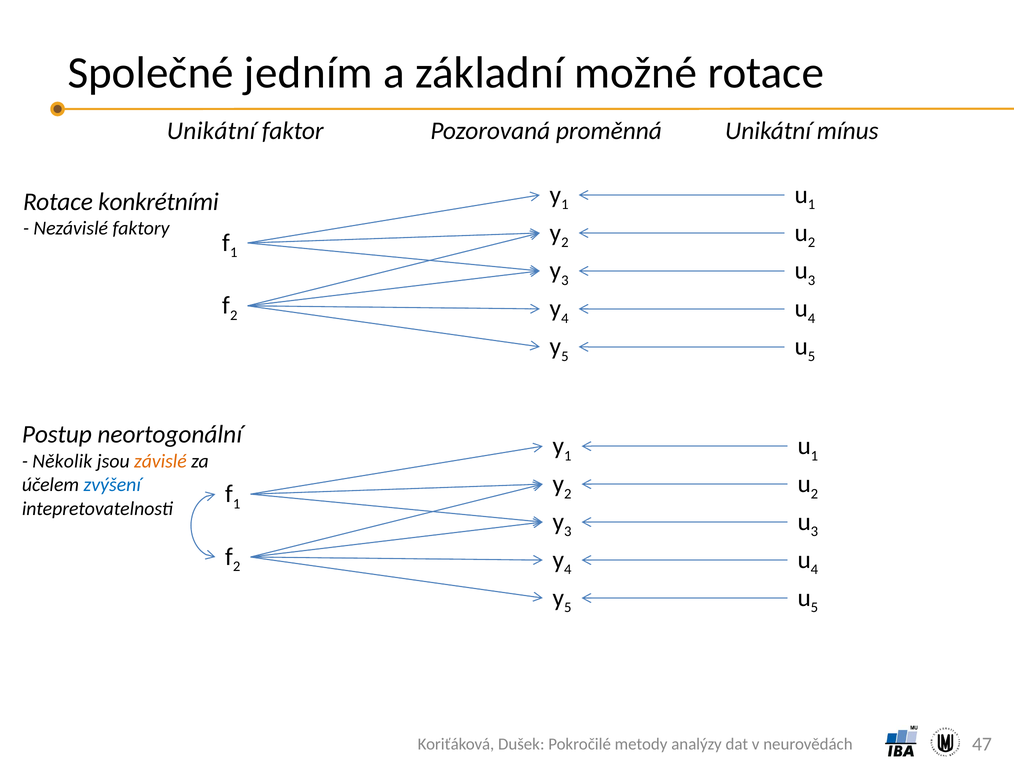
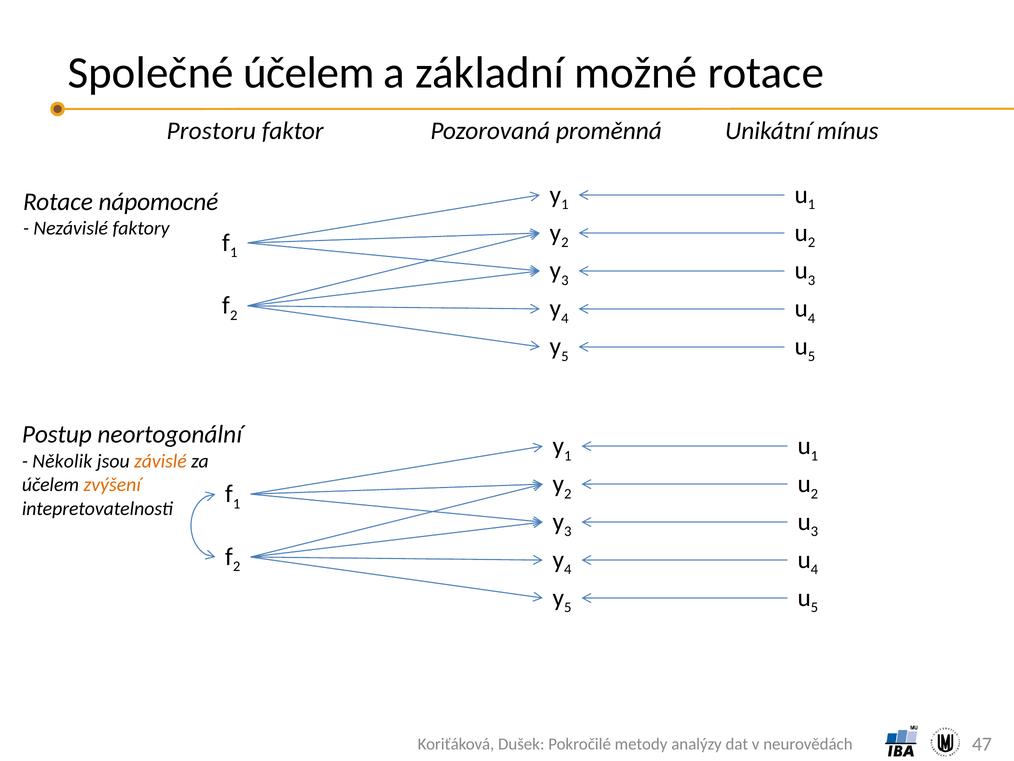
Společné jedním: jedním -> účelem
Unikátní at (211, 131): Unikátní -> Prostoru
konkrétními: konkrétními -> nápomocné
zvýšení colour: blue -> orange
